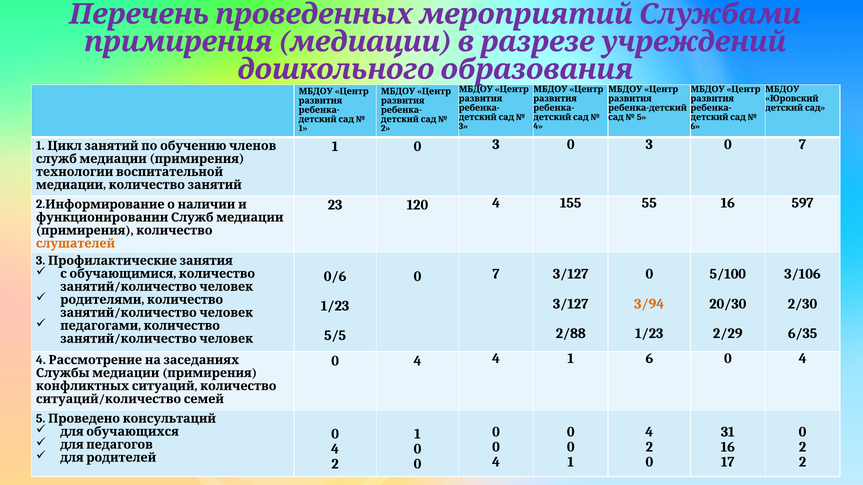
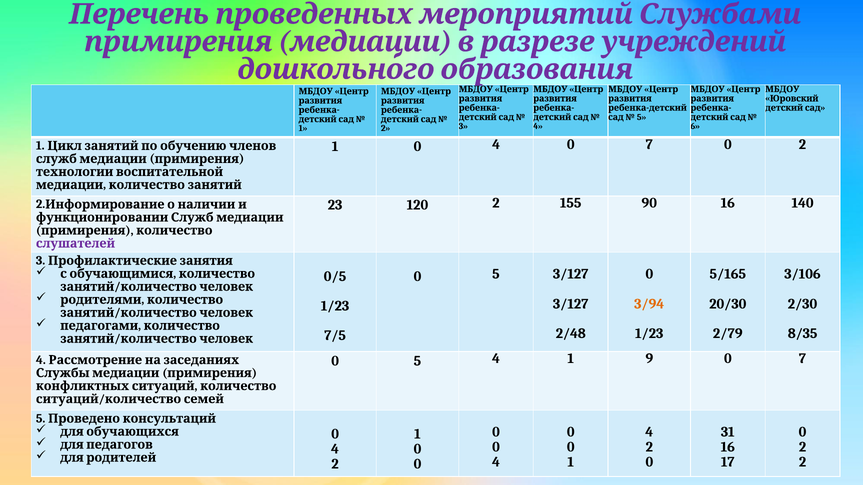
1 0 3: 3 -> 4
3 at (649, 145): 3 -> 7
7 at (803, 145): 7 -> 2
120 4: 4 -> 2
55: 55 -> 90
597: 597 -> 140
слушателей colour: orange -> purple
5/100: 5/100 -> 5/165
0/6: 0/6 -> 0/5
7 at (496, 274): 7 -> 5
2/88: 2/88 -> 2/48
2/29: 2/29 -> 2/79
6/35: 6/35 -> 8/35
5/5: 5/5 -> 7/5
4 at (418, 361): 4 -> 5
1 6: 6 -> 9
4 at (803, 359): 4 -> 7
